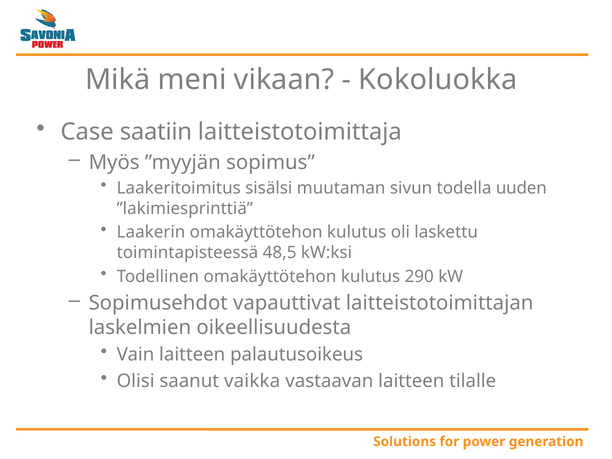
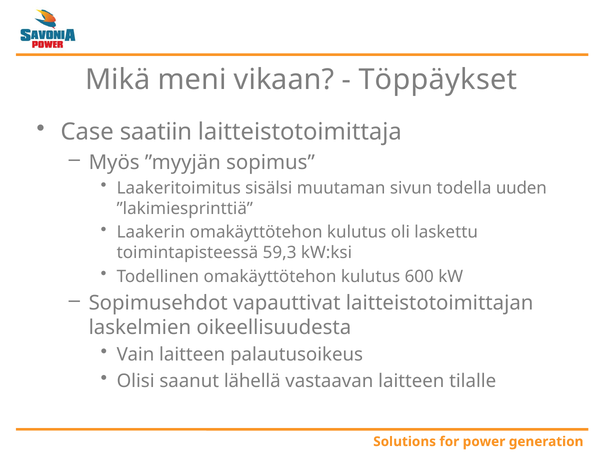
Kokoluokka: Kokoluokka -> Töppäykset
48,5: 48,5 -> 59,3
290: 290 -> 600
vaikka: vaikka -> lähellä
